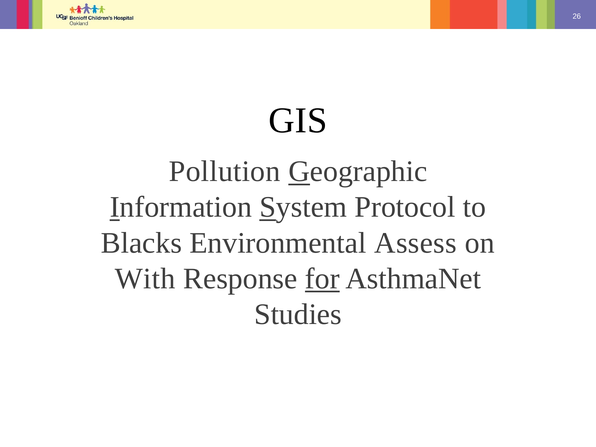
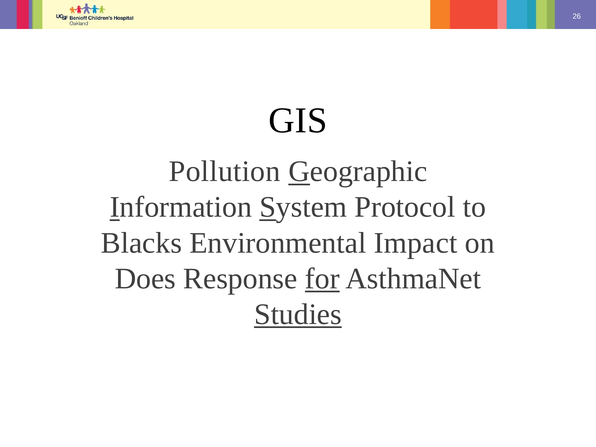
Assess: Assess -> Impact
With: With -> Does
Studies underline: none -> present
